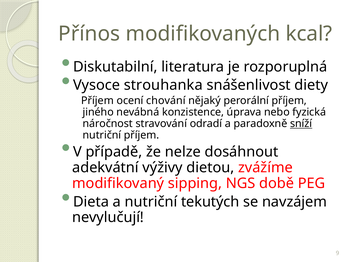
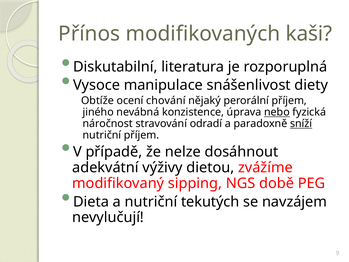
kcal: kcal -> kaši
strouhanka: strouhanka -> manipulace
Příjem at (97, 101): Příjem -> Obtíže
nebo underline: none -> present
